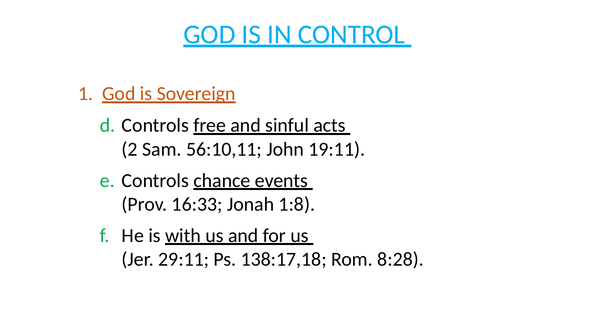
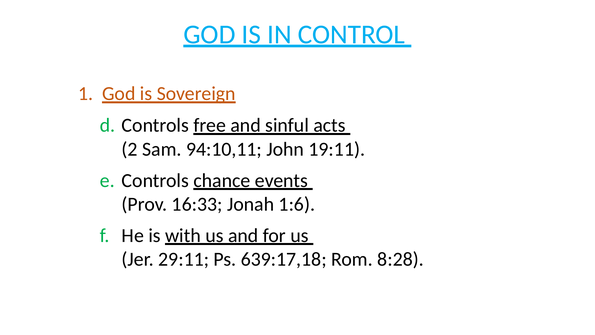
56:10,11: 56:10,11 -> 94:10,11
1:8: 1:8 -> 1:6
138:17,18: 138:17,18 -> 639:17,18
